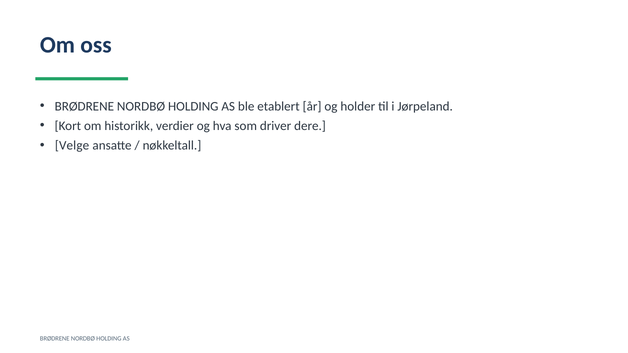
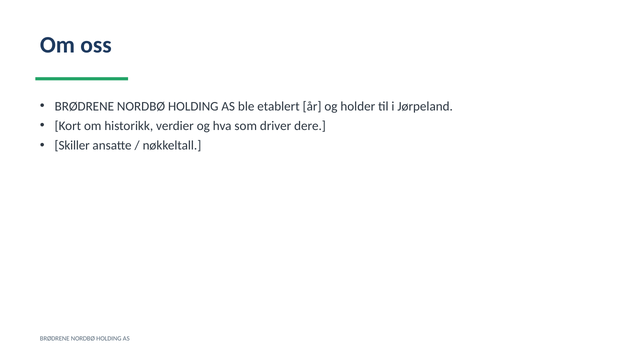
Velge: Velge -> Skiller
